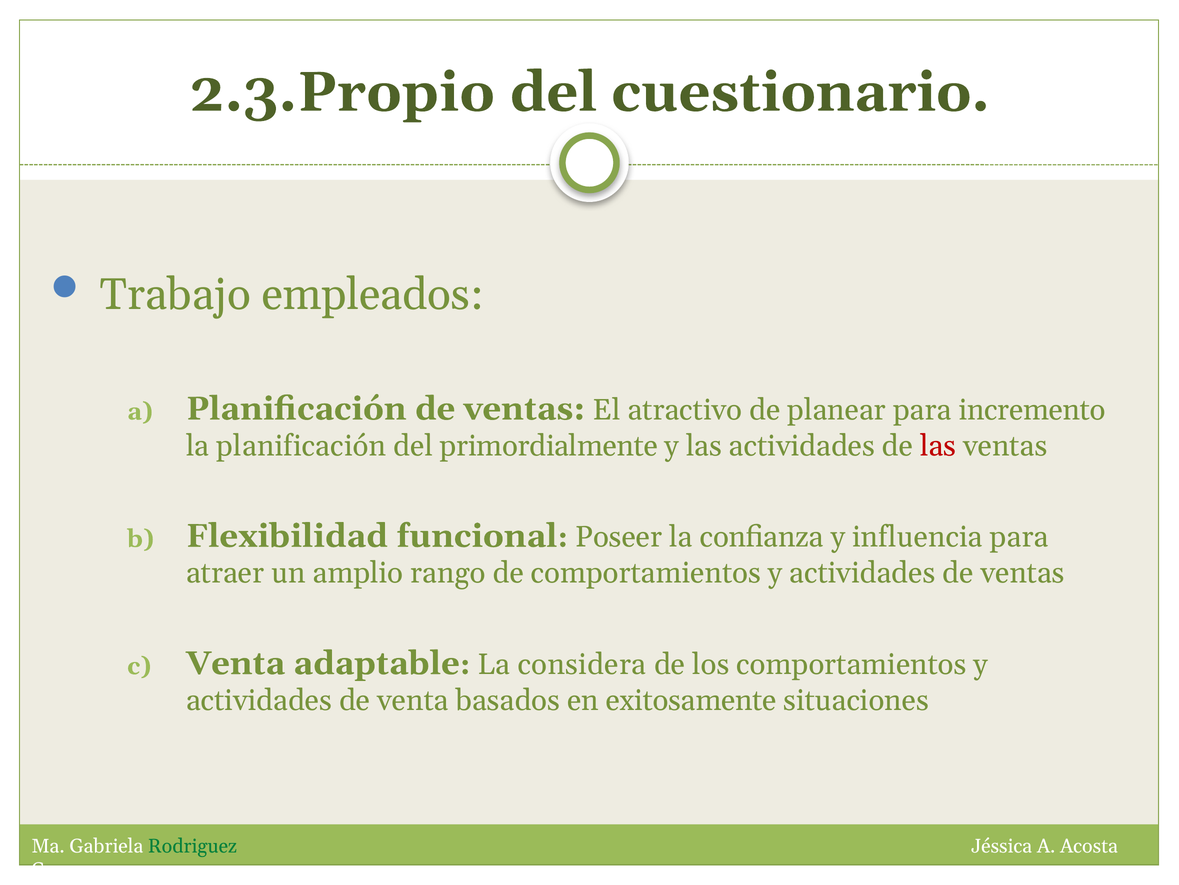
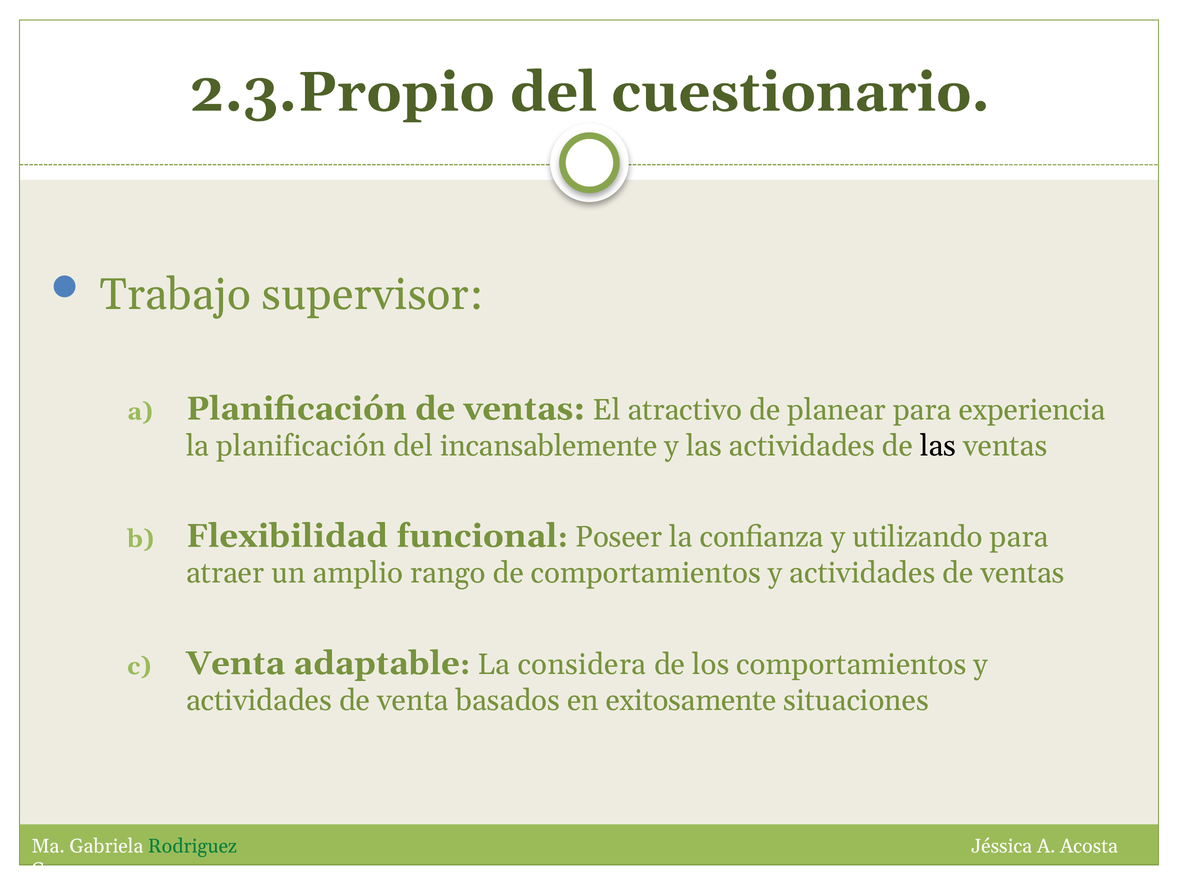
empleados: empleados -> supervisor
incremento: incremento -> experiencia
primordialmente: primordialmente -> incansablemente
las at (938, 445) colour: red -> black
influencia: influencia -> utilizando
